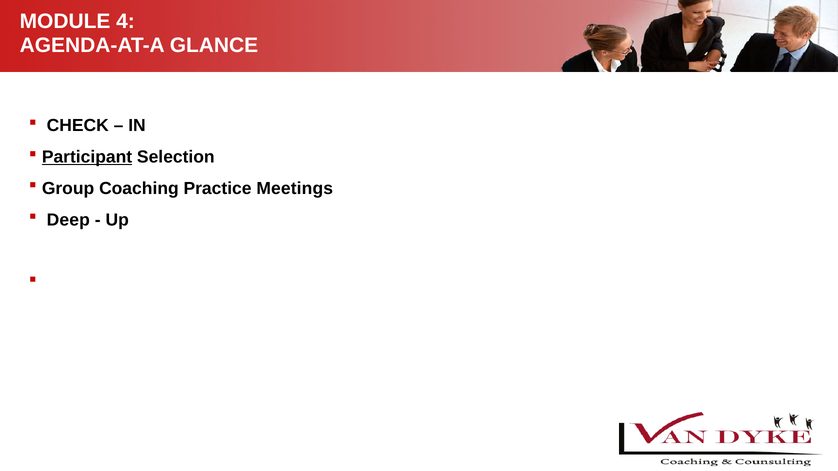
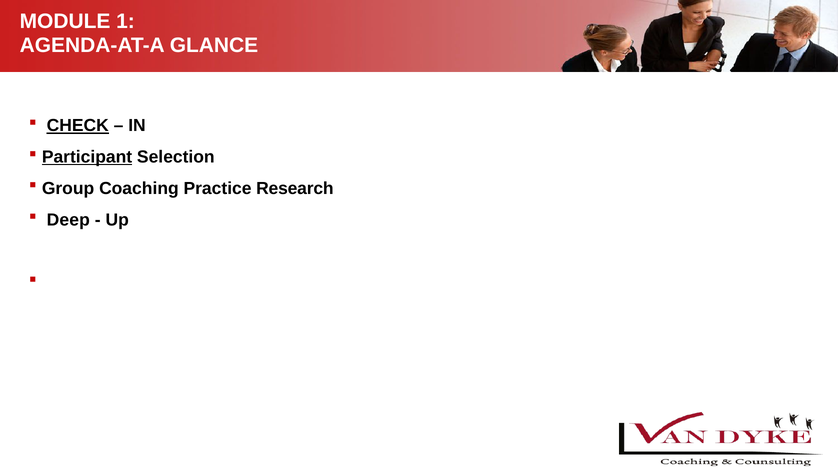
4: 4 -> 1
CHECK underline: none -> present
Meetings: Meetings -> Research
